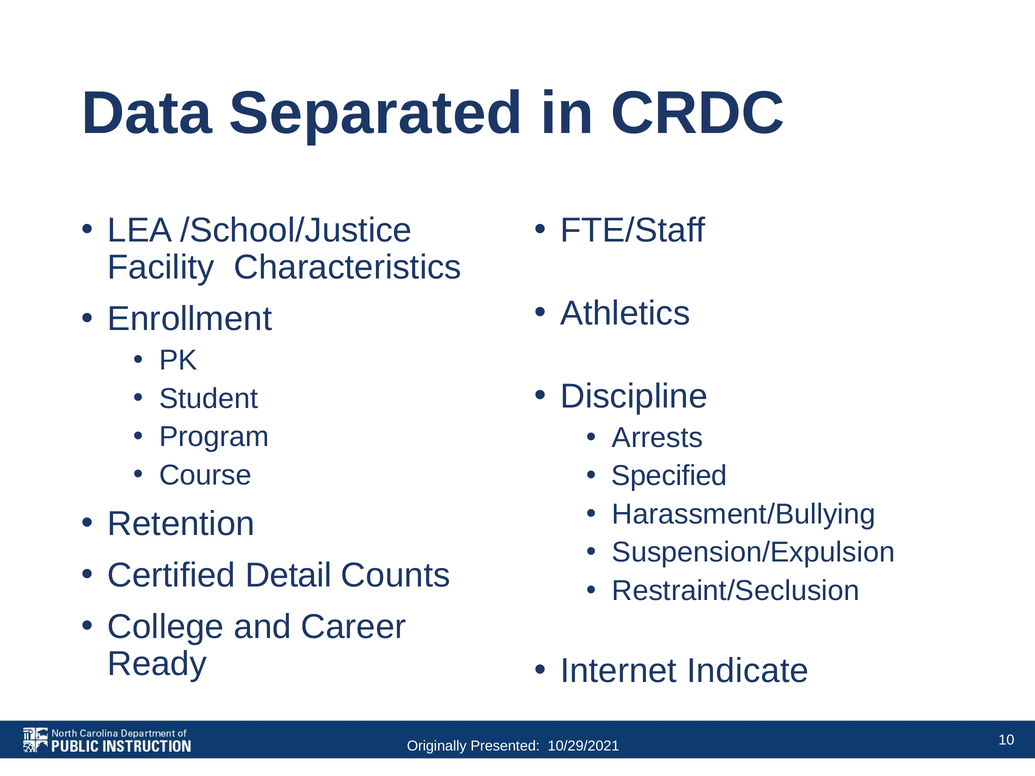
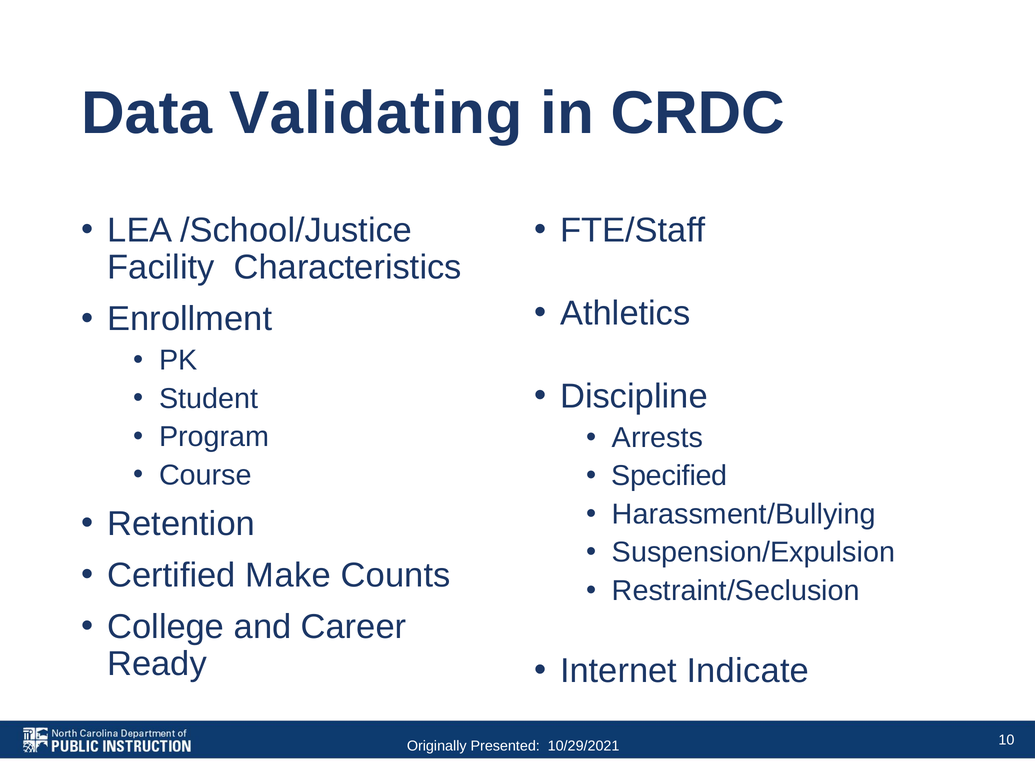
Separated: Separated -> Validating
Detail: Detail -> Make
